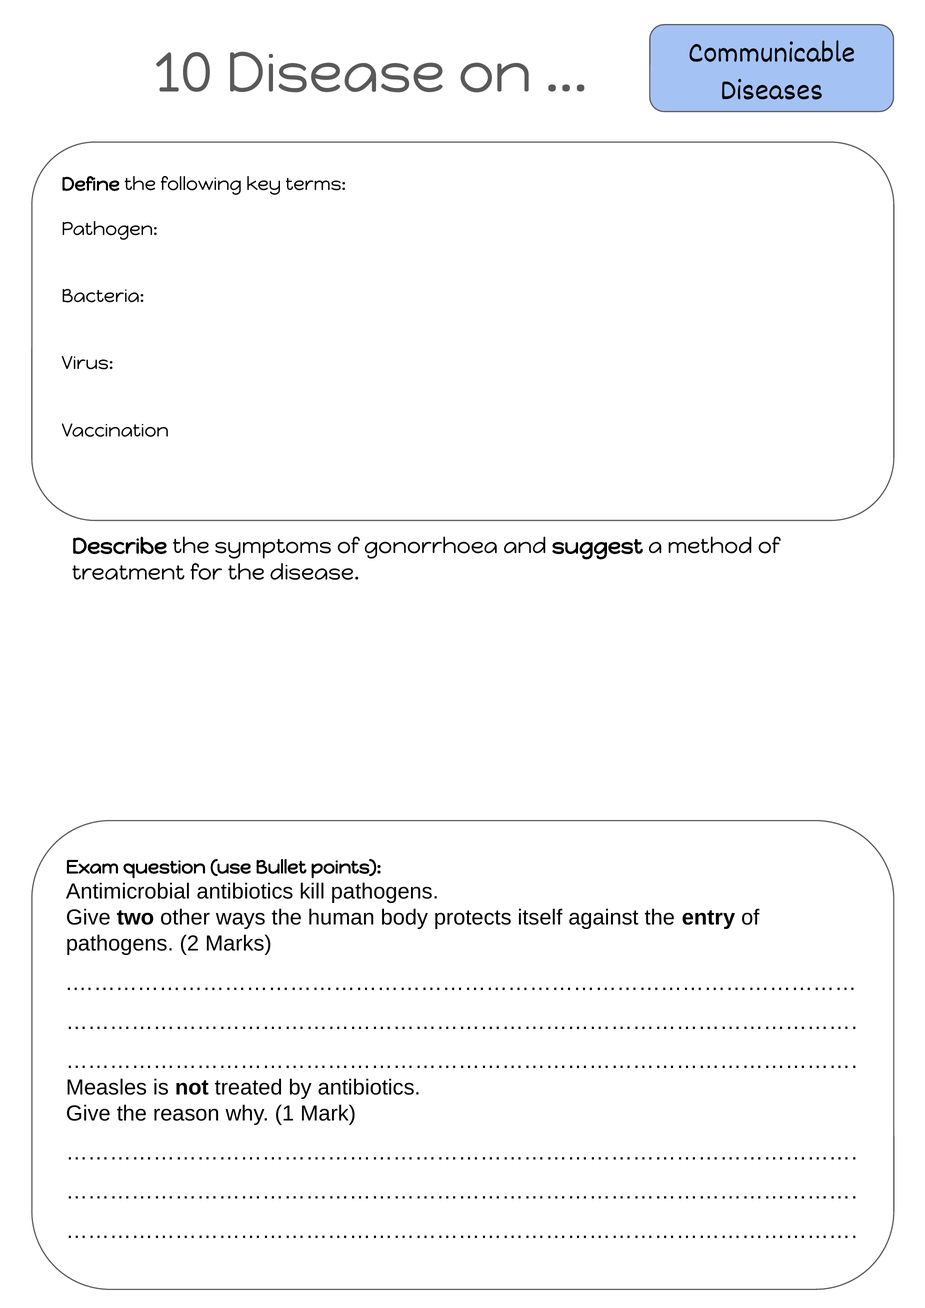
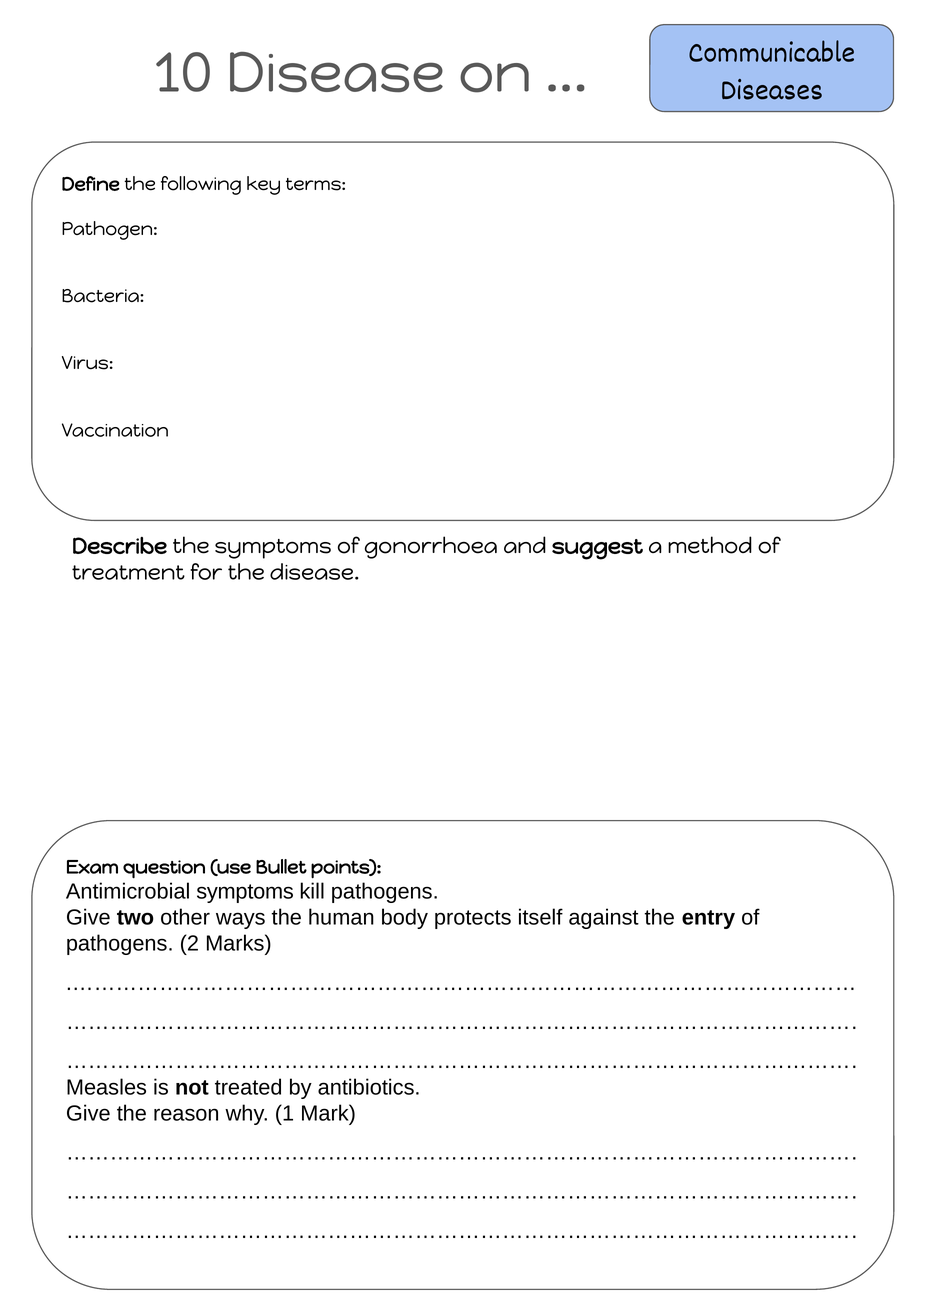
Antimicrobial antibiotics: antibiotics -> symptoms
